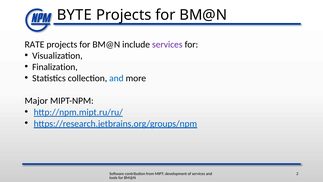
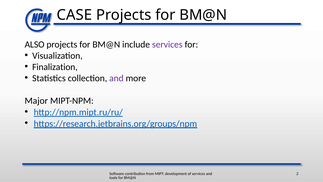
BYTE: BYTE -> CASE
RATE: RATE -> ALSO
and at (116, 78) colour: blue -> purple
